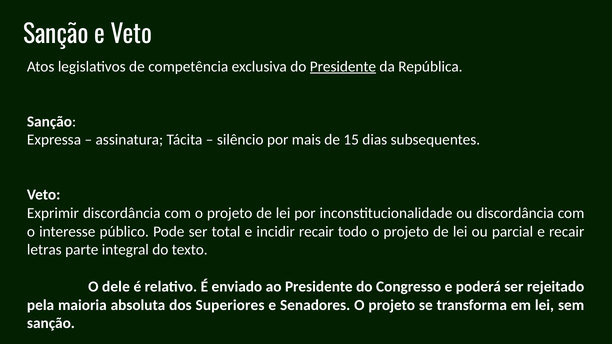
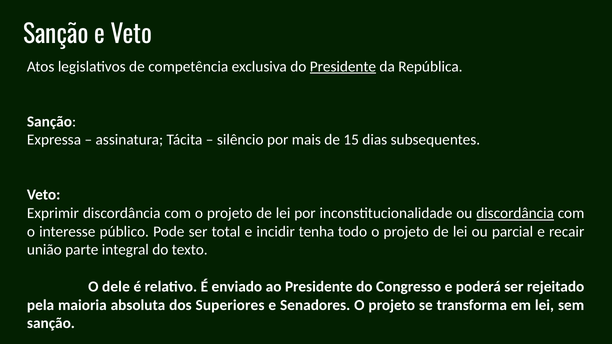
discordância at (515, 213) underline: none -> present
incidir recair: recair -> tenha
letras: letras -> união
